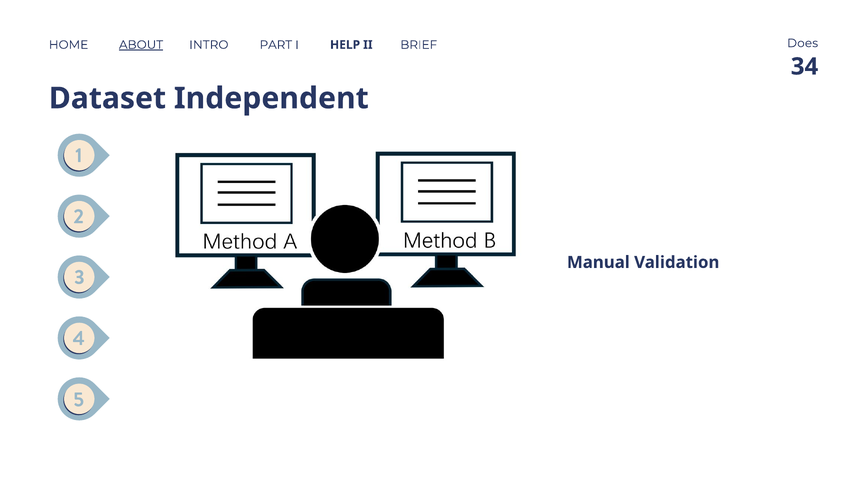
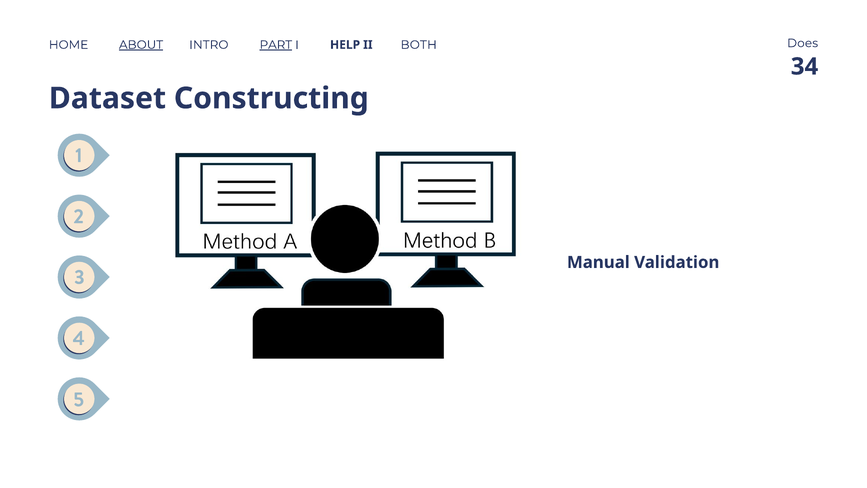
PART underline: none -> present
BRIEF: BRIEF -> BOTH
Independent: Independent -> Constructing
